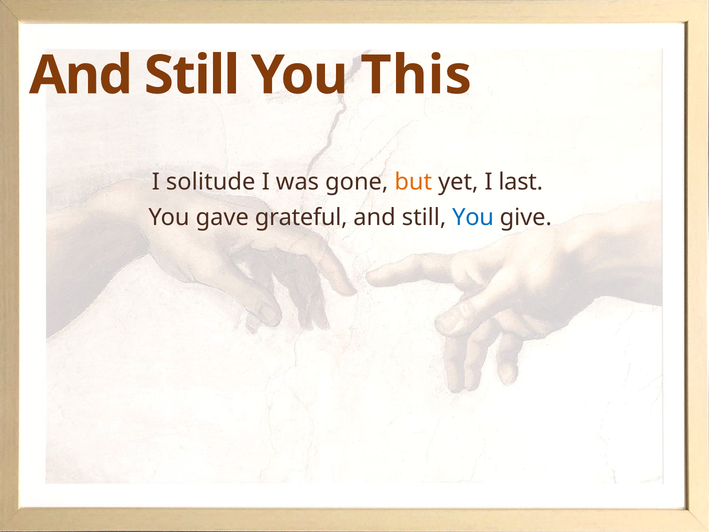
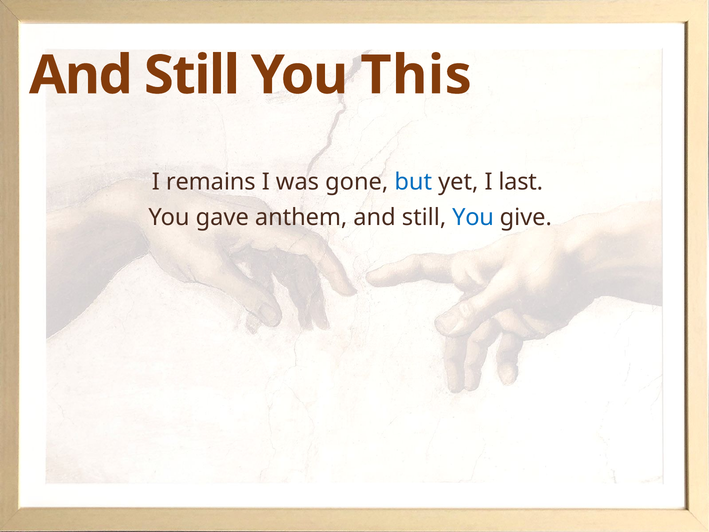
solitude: solitude -> remains
but colour: orange -> blue
grateful: grateful -> anthem
